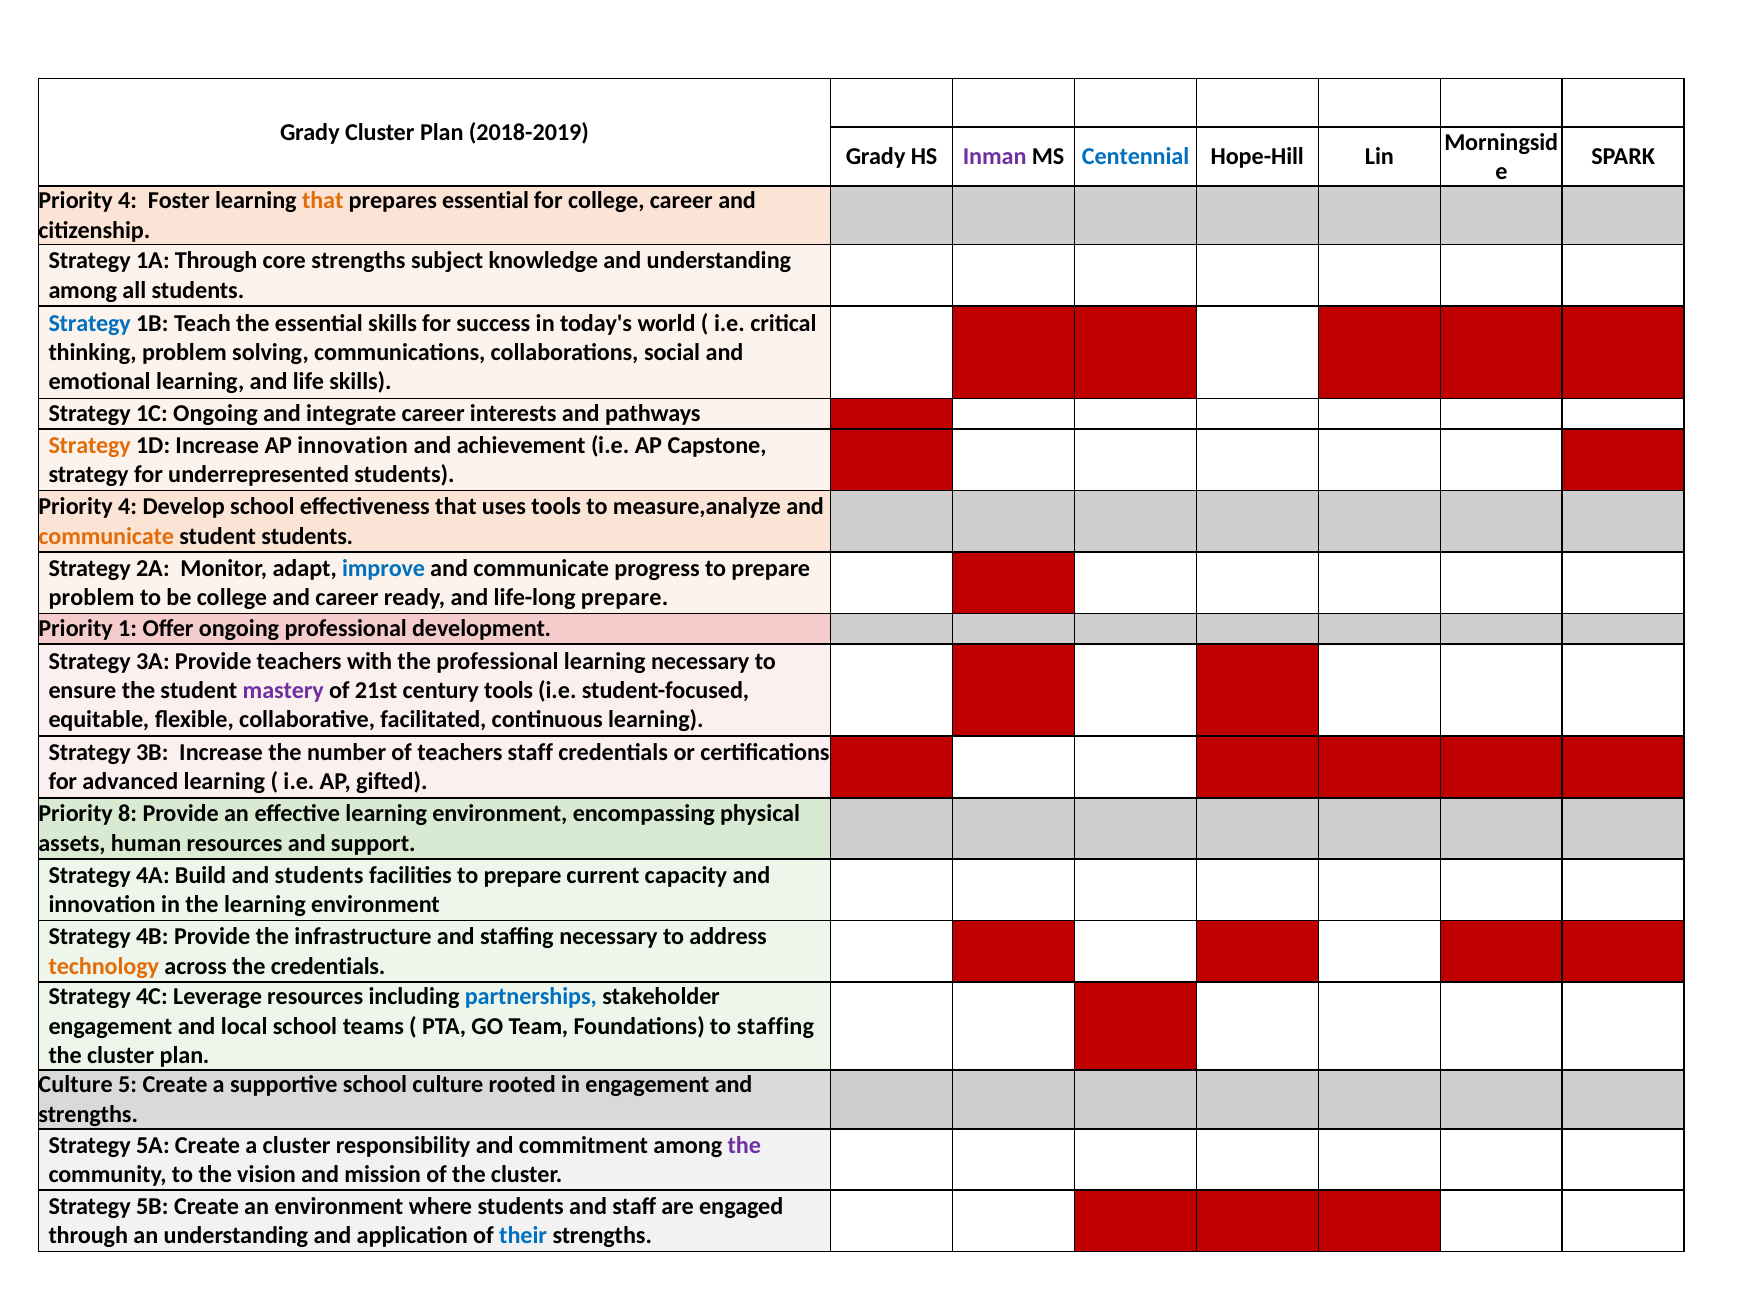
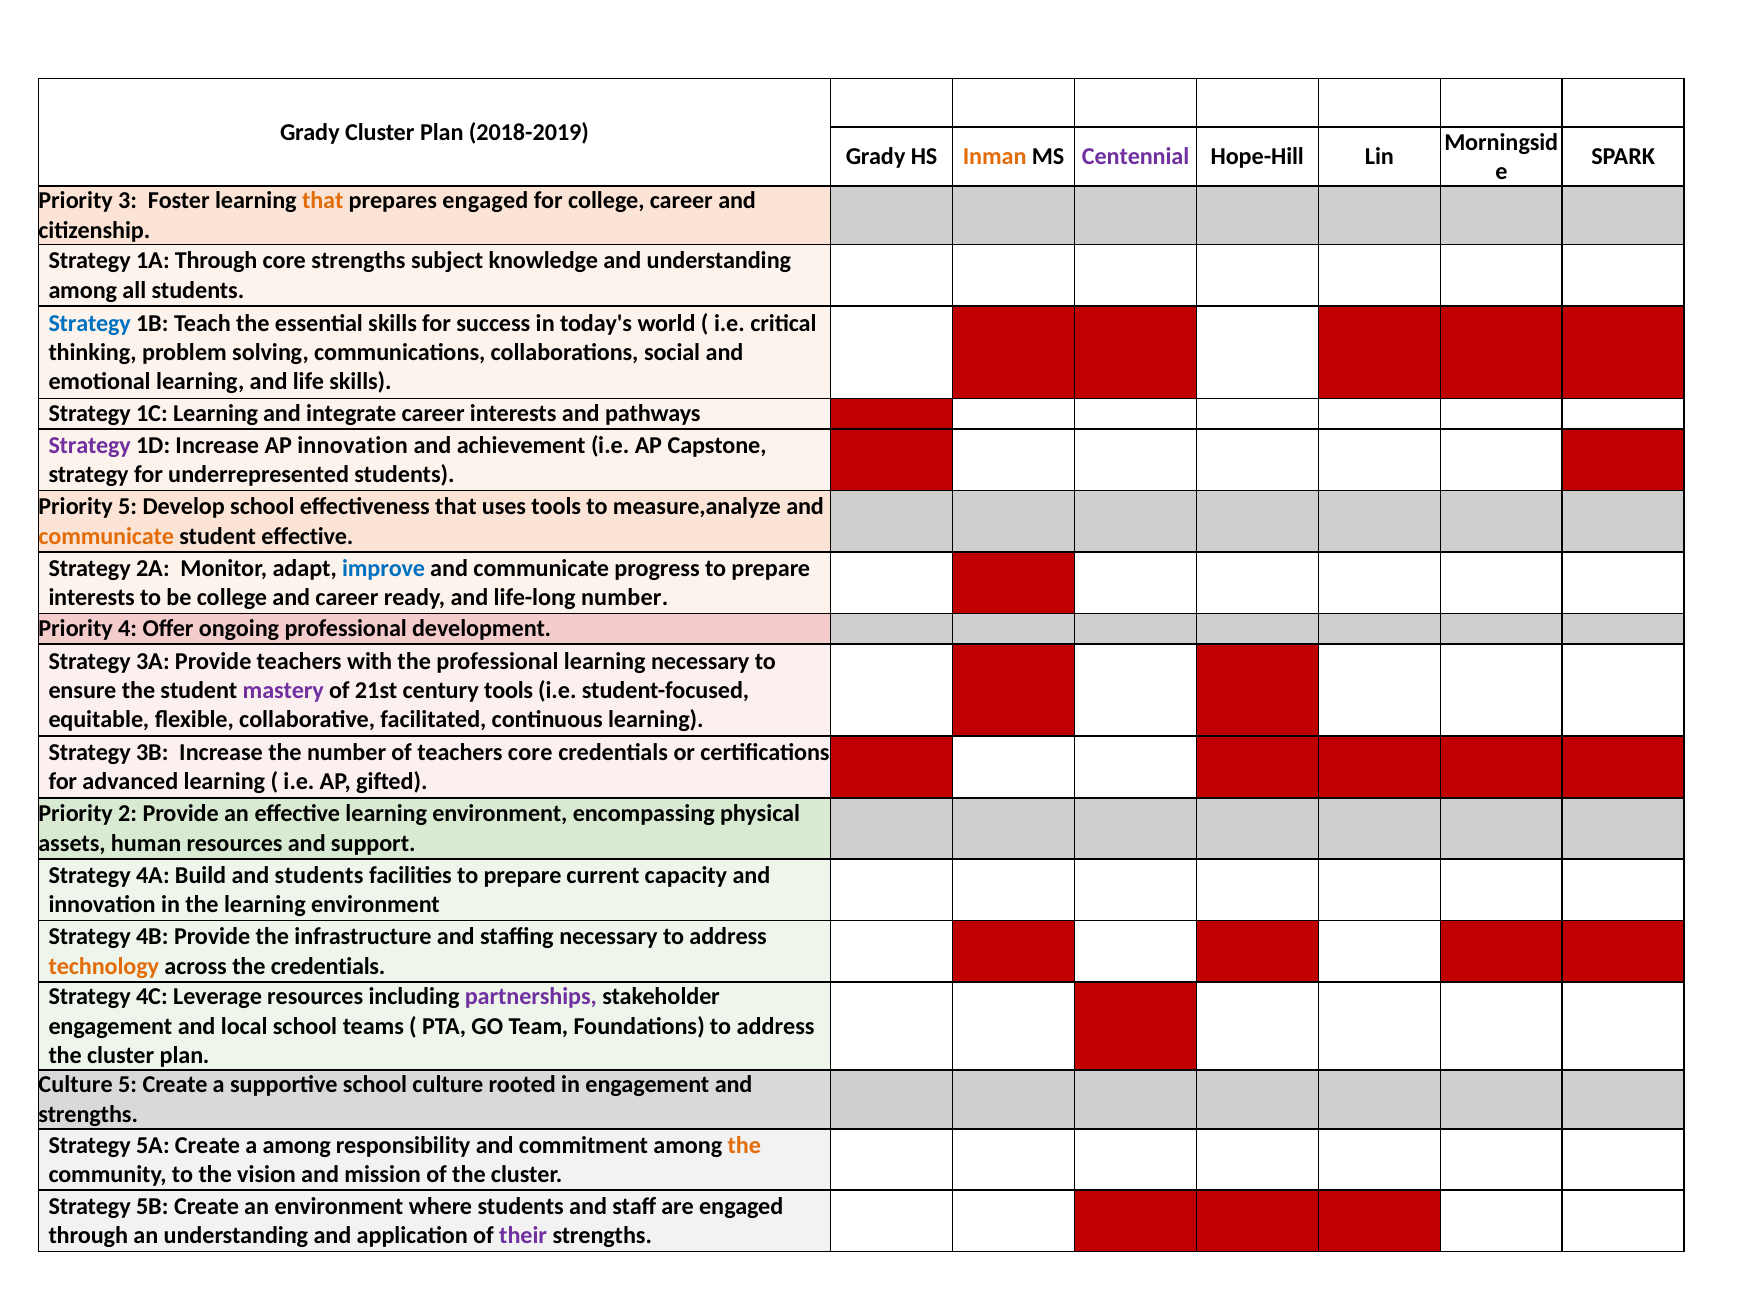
Inman colour: purple -> orange
Centennial colour: blue -> purple
4 at (128, 201): 4 -> 3
prepares essential: essential -> engaged
1C Ongoing: Ongoing -> Learning
Strategy at (90, 445) colour: orange -> purple
4 at (128, 507): 4 -> 5
student students: students -> effective
problem at (92, 598): problem -> interests
life-long prepare: prepare -> number
1: 1 -> 4
teachers staff: staff -> core
8: 8 -> 2
partnerships colour: blue -> purple
Foundations to staffing: staffing -> address
a cluster: cluster -> among
the at (744, 1145) colour: purple -> orange
their colour: blue -> purple
